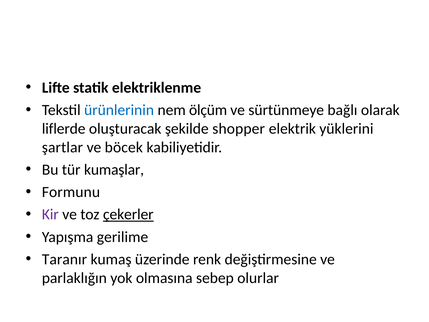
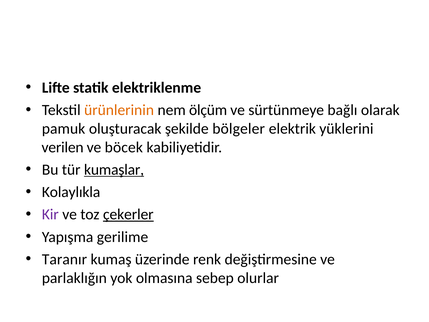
ürünlerinin colour: blue -> orange
liflerde: liflerde -> pamuk
shopper: shopper -> bölgeler
şartlar: şartlar -> verilen
kumaşlar underline: none -> present
Formunu: Formunu -> Kolaylıkla
